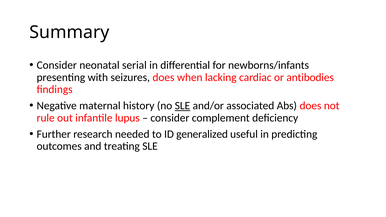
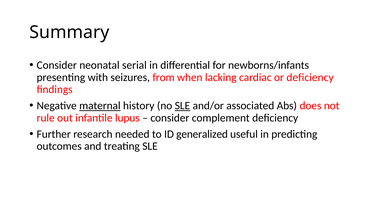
seizures does: does -> from
or antibodies: antibodies -> deficiency
maternal underline: none -> present
